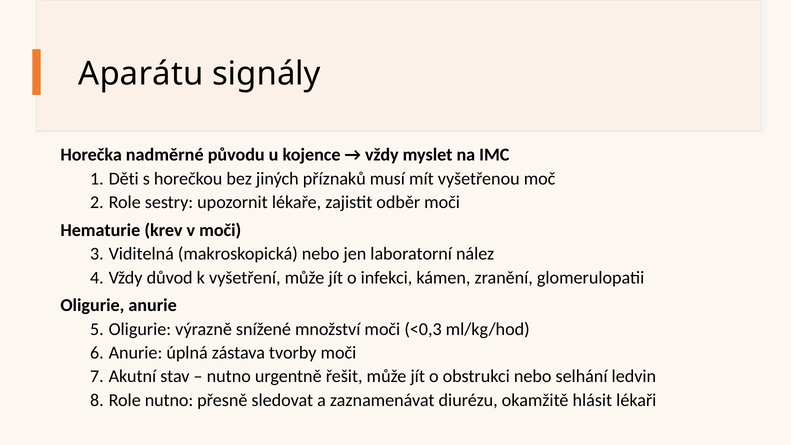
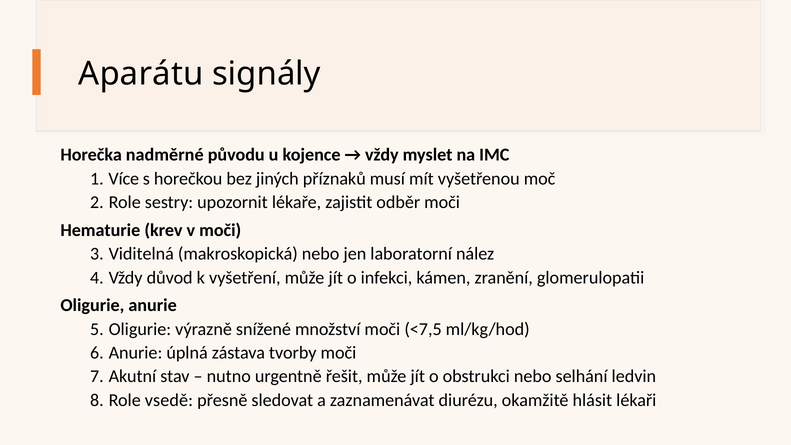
Děti: Děti -> Více
<0,3: <0,3 -> <7,5
Role nutno: nutno -> vsedě
